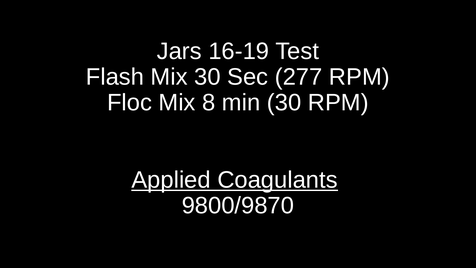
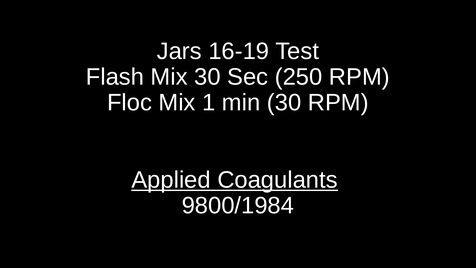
277: 277 -> 250
8: 8 -> 1
9800/9870: 9800/9870 -> 9800/1984
